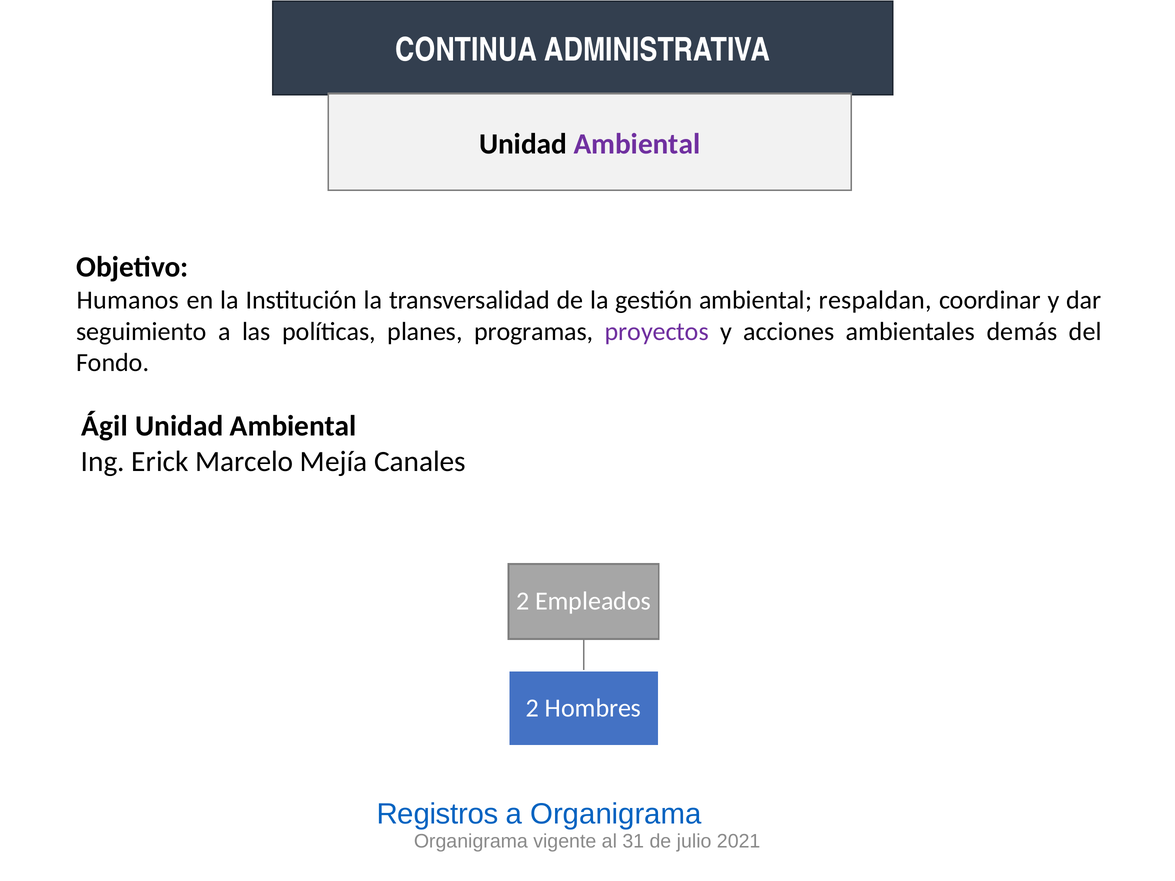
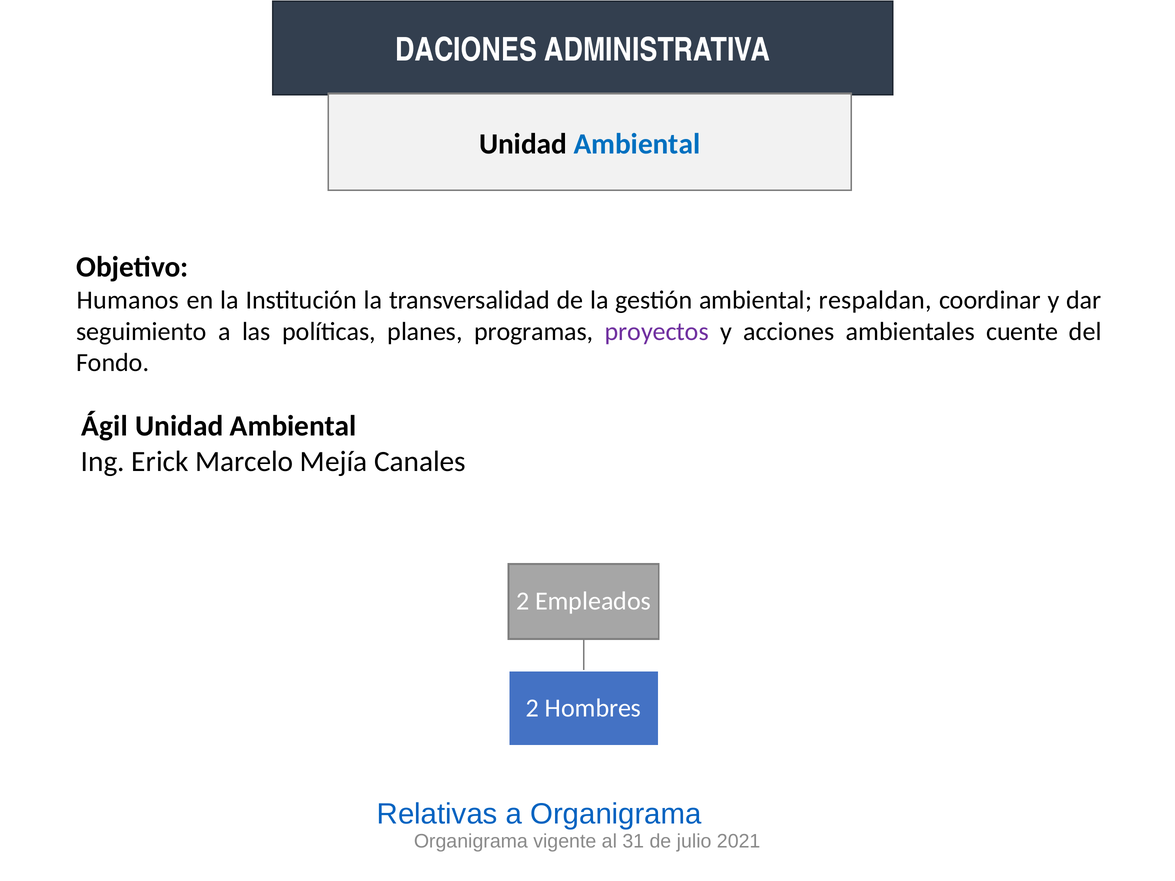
CONTINUA: CONTINUA -> DACIONES
Ambiental at (637, 144) colour: purple -> blue
demás: demás -> cuente
Registros: Registros -> Relativas
